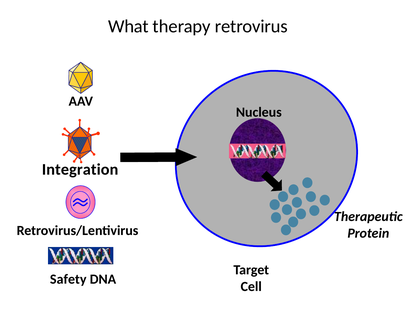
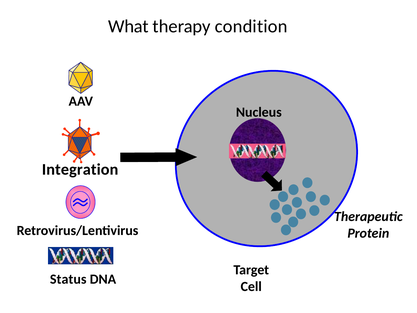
retrovirus: retrovirus -> condition
Safety: Safety -> Status
